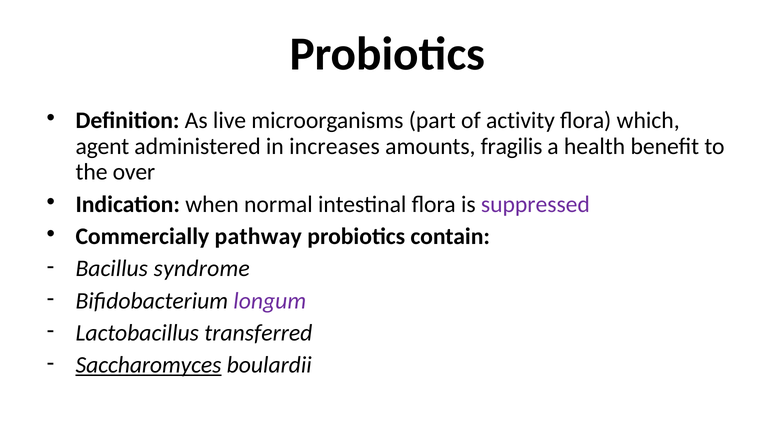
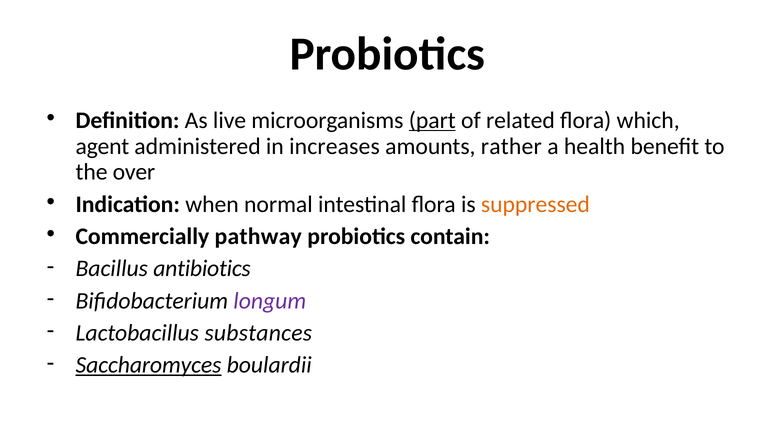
part underline: none -> present
activity: activity -> related
fragilis: fragilis -> rather
suppressed colour: purple -> orange
syndrome: syndrome -> antibiotics
transferred: transferred -> substances
